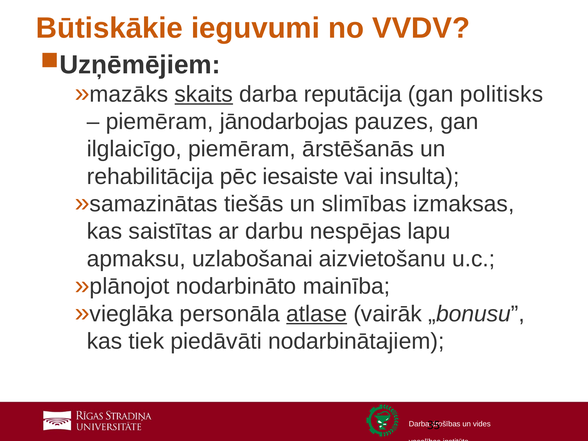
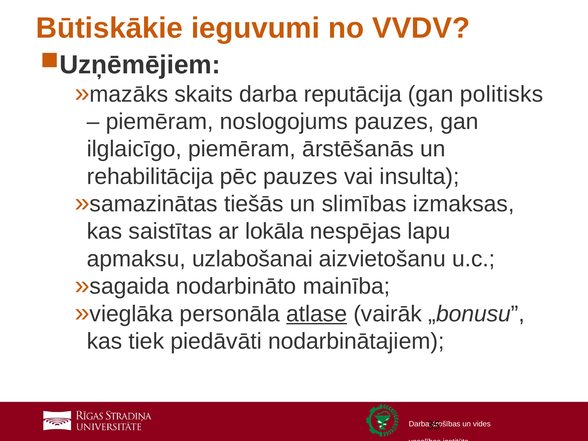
skaits underline: present -> none
jānodarbojas: jānodarbojas -> noslogojums
pēc iesaiste: iesaiste -> pauzes
darbu: darbu -> lokāla
plānojot: plānojot -> sagaida
